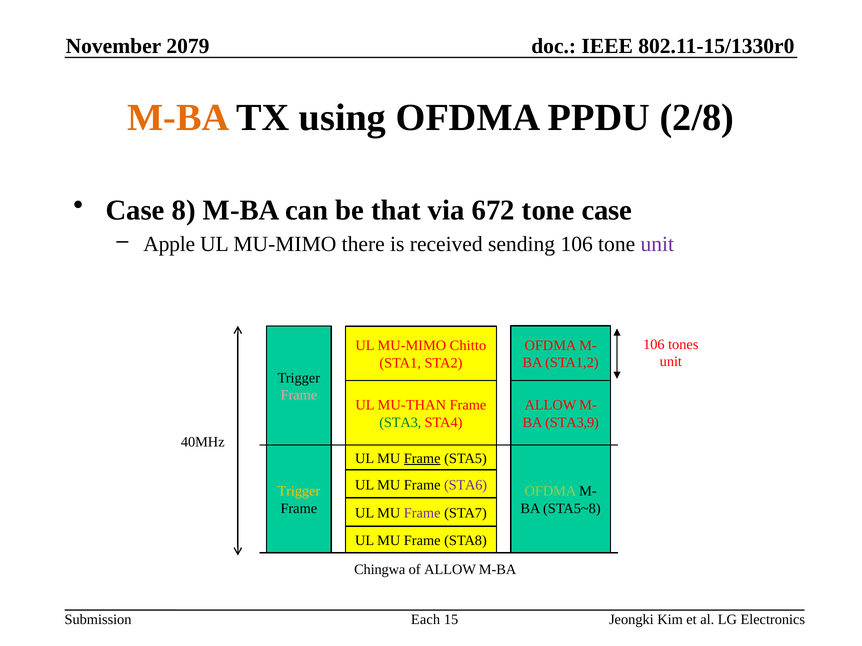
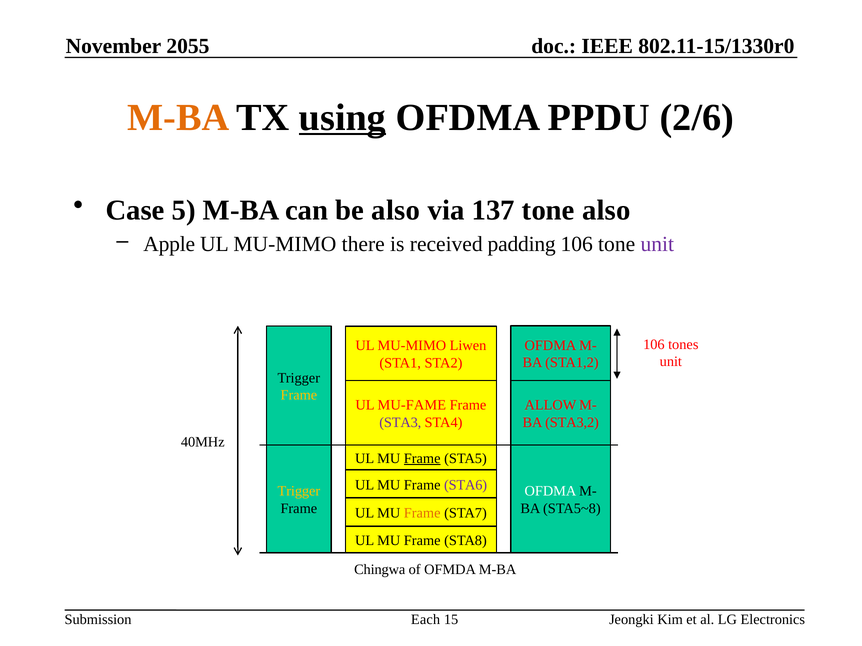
2079: 2079 -> 2055
using underline: none -> present
2/8: 2/8 -> 2/6
8: 8 -> 5
be that: that -> also
672: 672 -> 137
tone case: case -> also
sending: sending -> padding
Chitto: Chitto -> Liwen
Frame at (299, 395) colour: pink -> yellow
MU-THAN: MU-THAN -> MU-FAME
STA3 colour: green -> purple
STA3,9: STA3,9 -> STA3,2
OFDMA at (550, 492) colour: light green -> white
Frame at (422, 513) colour: purple -> orange
of ALLOW: ALLOW -> OFMDA
